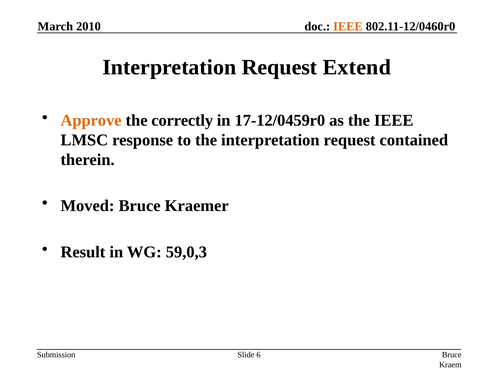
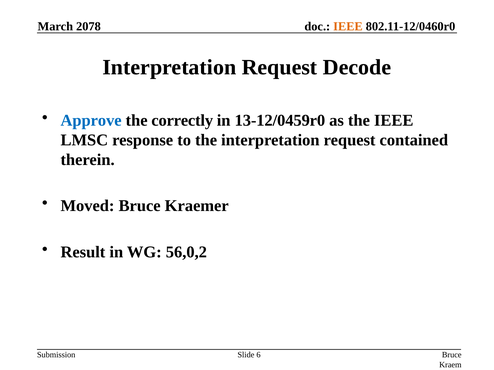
2010: 2010 -> 2078
Extend: Extend -> Decode
Approve colour: orange -> blue
17-12/0459r0: 17-12/0459r0 -> 13-12/0459r0
59,0,3: 59,0,3 -> 56,0,2
